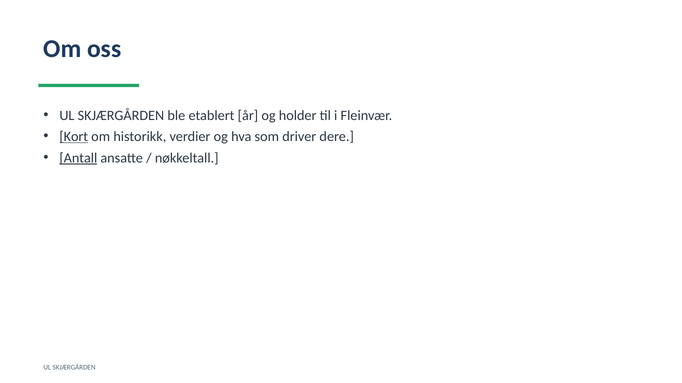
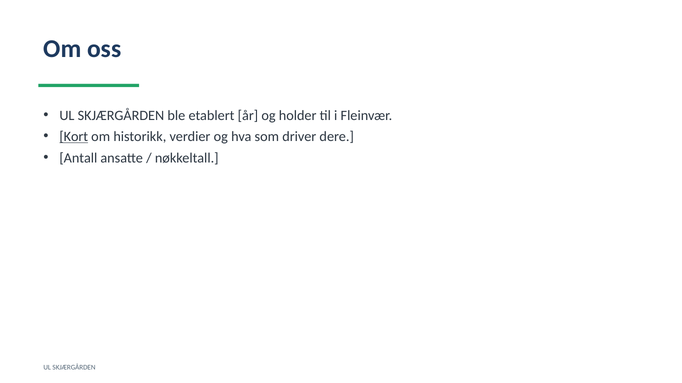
Antall underline: present -> none
